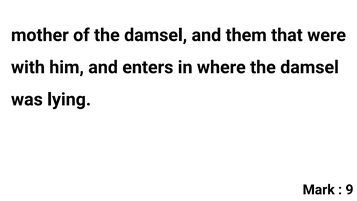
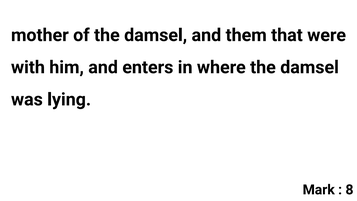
9: 9 -> 8
